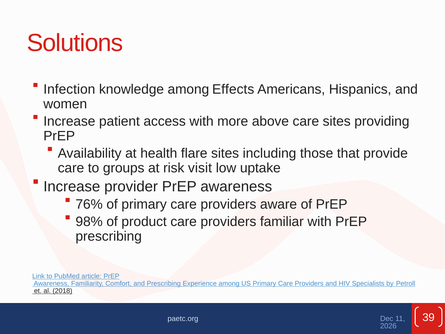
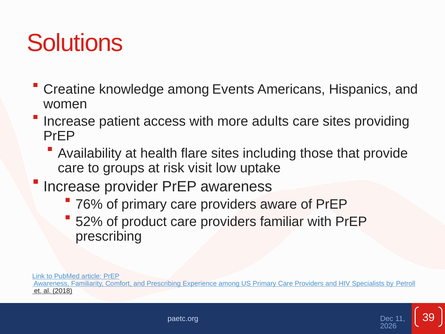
Infection: Infection -> Creatine
Effects: Effects -> Events
above: above -> adults
98%: 98% -> 52%
